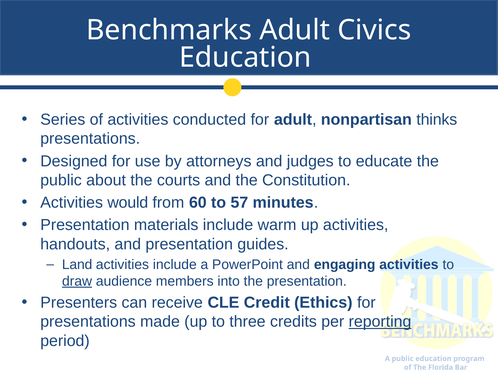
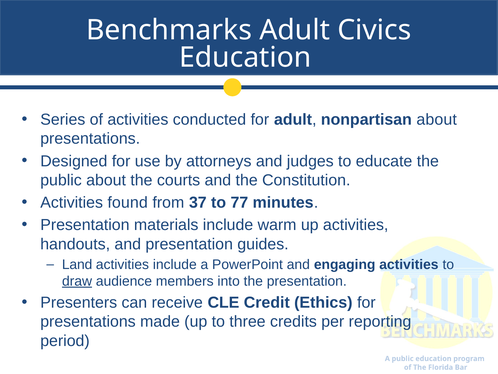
nonpartisan thinks: thinks -> about
would: would -> found
60: 60 -> 37
57: 57 -> 77
reporting underline: present -> none
